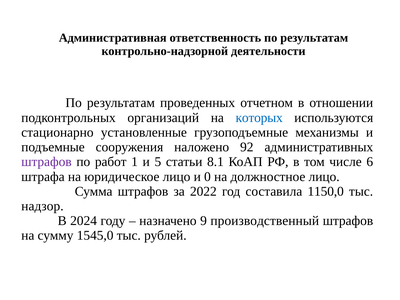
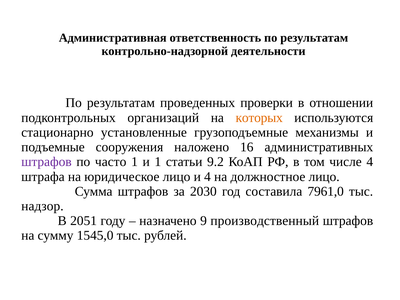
отчетном: отчетном -> проверки
которых colour: blue -> orange
92: 92 -> 16
работ: работ -> часто
и 5: 5 -> 1
8.1: 8.1 -> 9.2
числе 6: 6 -> 4
и 0: 0 -> 4
2022: 2022 -> 2030
1150,0: 1150,0 -> 7961,0
2024: 2024 -> 2051
